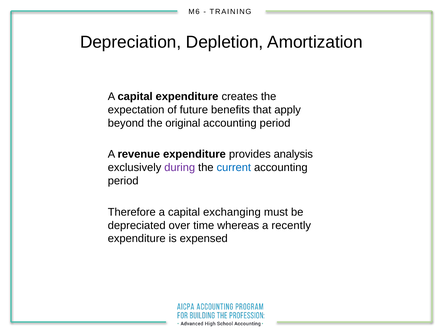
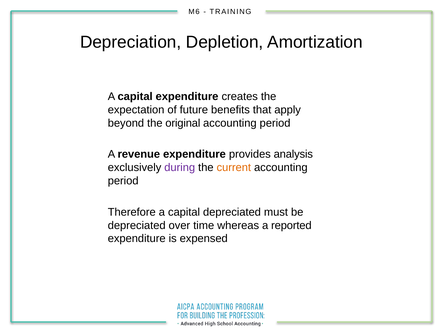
current colour: blue -> orange
capital exchanging: exchanging -> depreciated
recently: recently -> reported
